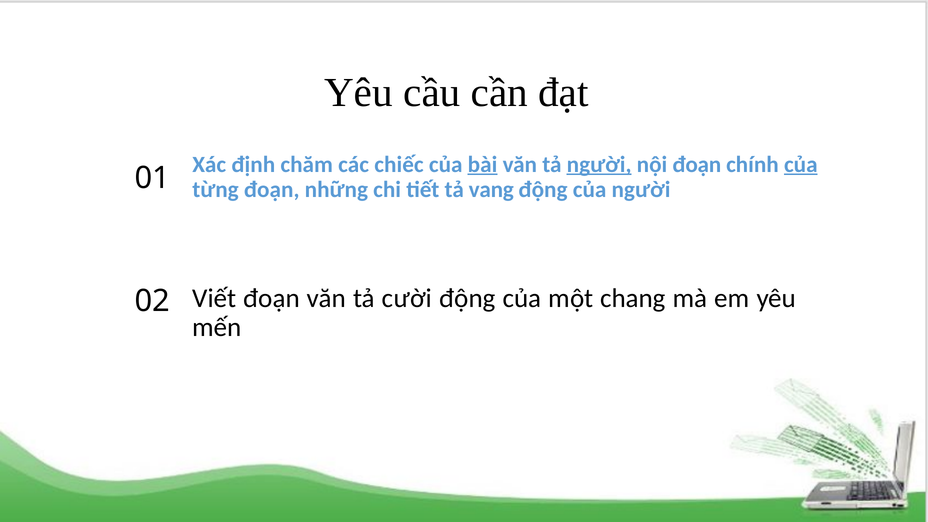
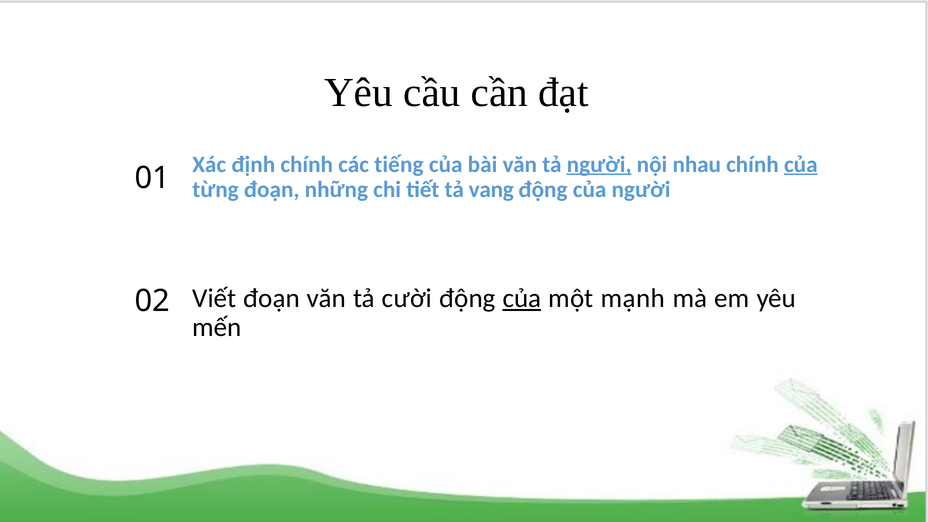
định chăm: chăm -> chính
chiếc: chiếc -> tiếng
bài underline: present -> none
nội đoạn: đoạn -> nhau
của at (522, 298) underline: none -> present
chang: chang -> mạnh
